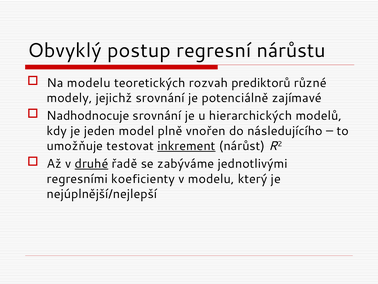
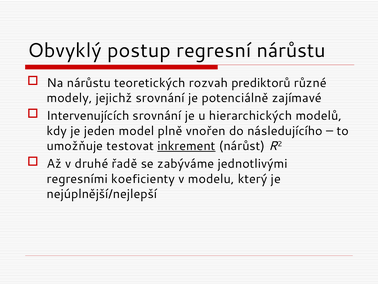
Na modelu: modelu -> nárůstu
Nadhodnocuje: Nadhodnocuje -> Intervenujících
druhé underline: present -> none
